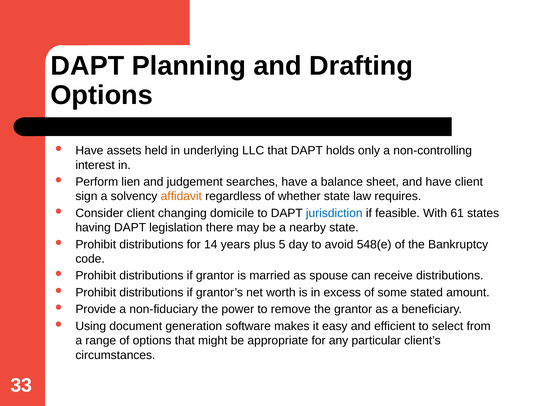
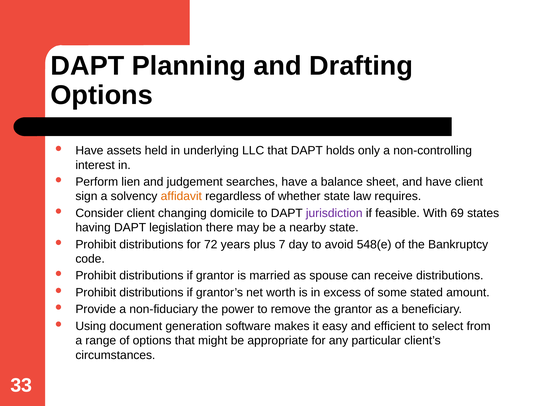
jurisdiction colour: blue -> purple
61: 61 -> 69
14: 14 -> 72
5: 5 -> 7
